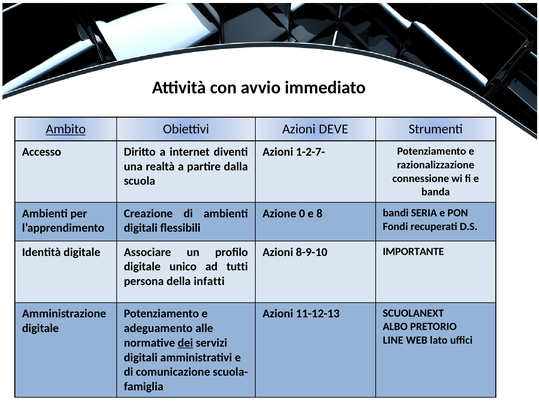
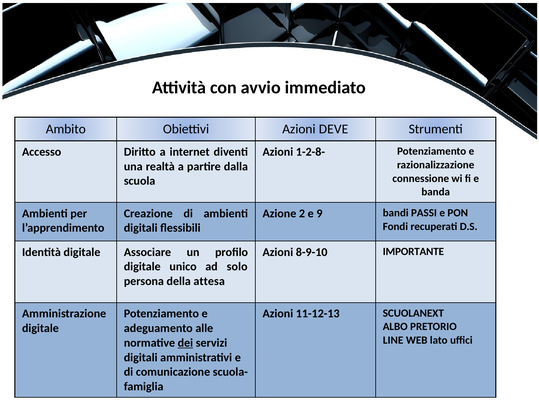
Ambito underline: present -> none
1-2-7-: 1-2-7- -> 1-2-8-
0: 0 -> 2
8: 8 -> 9
SERIA: SERIA -> PASSI
tutti: tutti -> solo
infatti: infatti -> attesa
